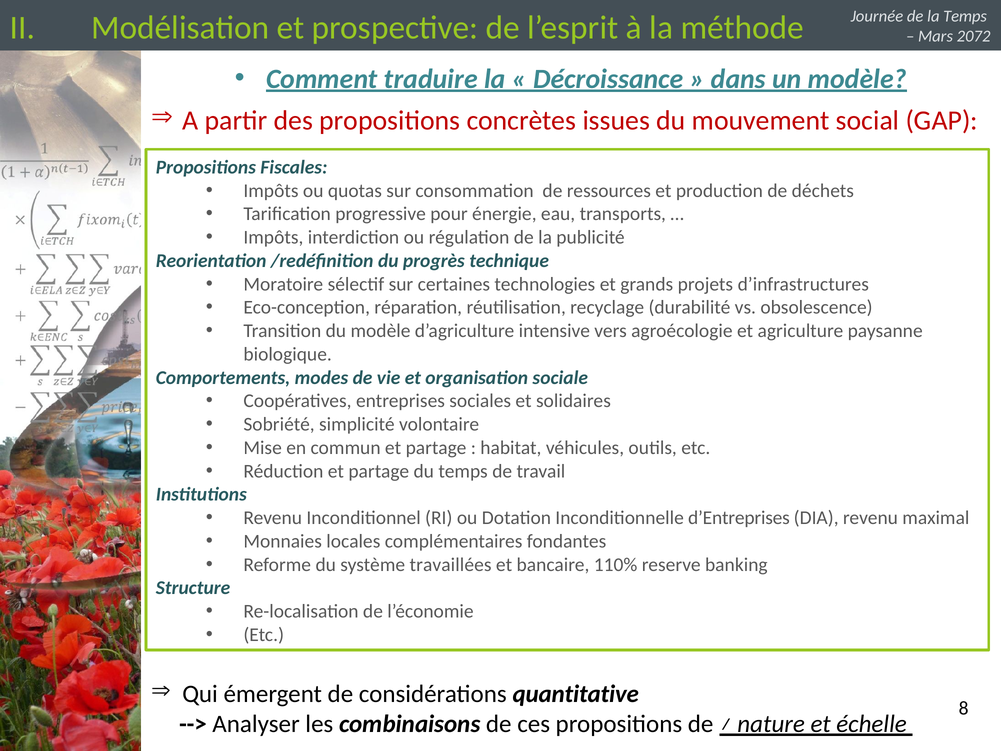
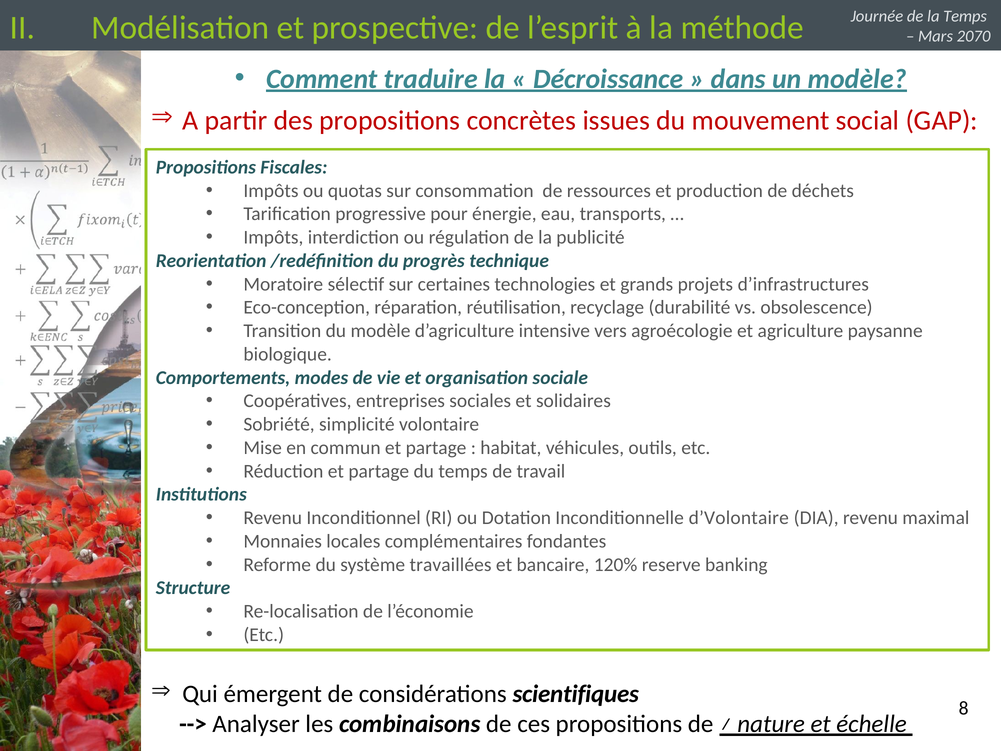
2072: 2072 -> 2070
d’Entreprises: d’Entreprises -> d’Volontaire
110%: 110% -> 120%
quantitative: quantitative -> scientifiques
